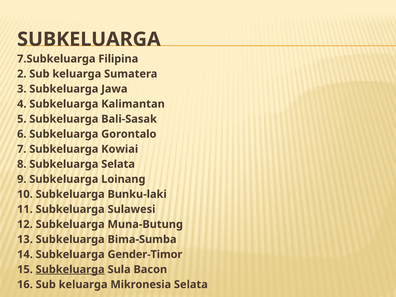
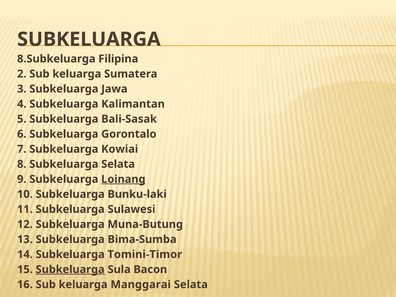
7.Subkeluarga: 7.Subkeluarga -> 8.Subkeluarga
Loinang underline: none -> present
Gender-Timor: Gender-Timor -> Tomini-Timor
Mikronesia: Mikronesia -> Manggarai
